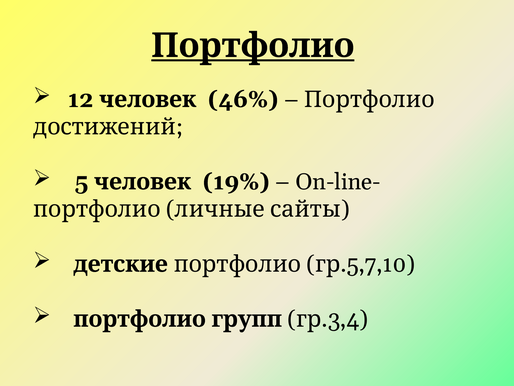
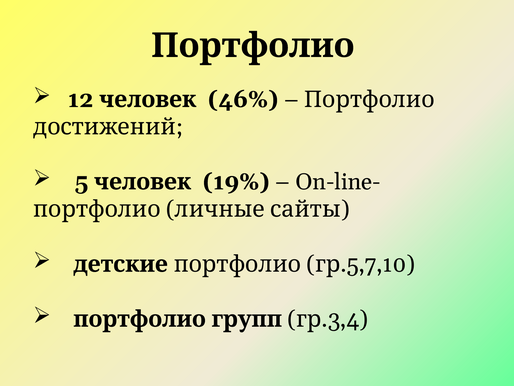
Портфолио at (253, 46) underline: present -> none
